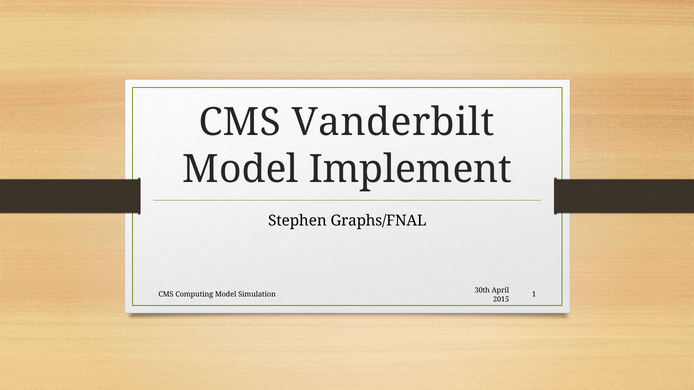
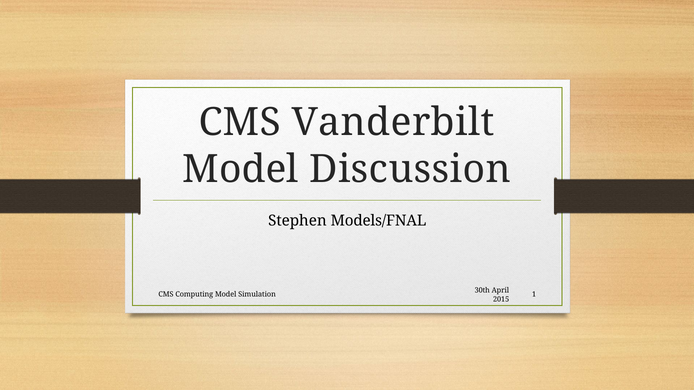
Implement: Implement -> Discussion
Graphs/FNAL: Graphs/FNAL -> Models/FNAL
